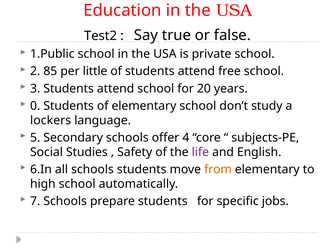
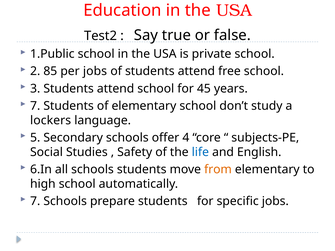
per little: little -> jobs
20: 20 -> 45
0 at (35, 106): 0 -> 7
life colour: purple -> blue
